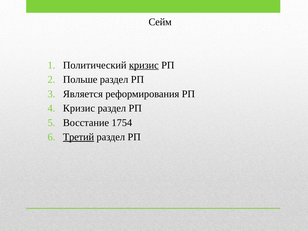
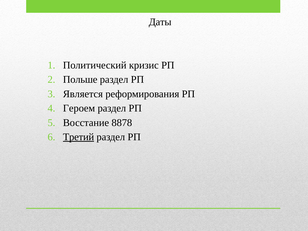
Сейм: Сейм -> Даты
кризис at (144, 65) underline: present -> none
Кризис at (79, 108): Кризис -> Героем
1754: 1754 -> 8878
